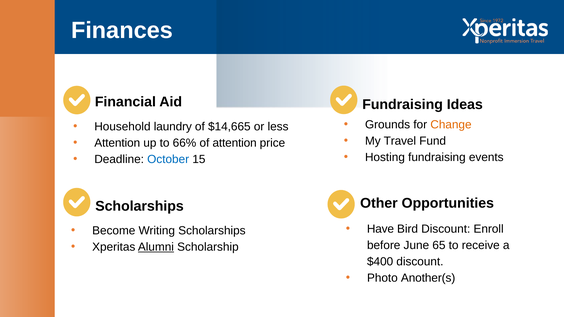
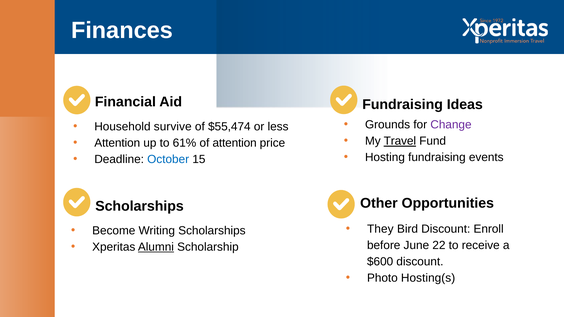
Change colour: orange -> purple
laundry: laundry -> survive
$14,665: $14,665 -> $55,474
Travel underline: none -> present
66%: 66% -> 61%
Have: Have -> They
65: 65 -> 22
$400: $400 -> $600
Another(s: Another(s -> Hosting(s
